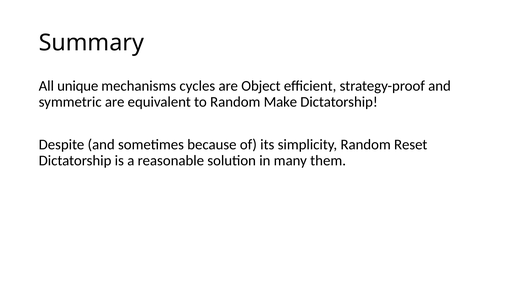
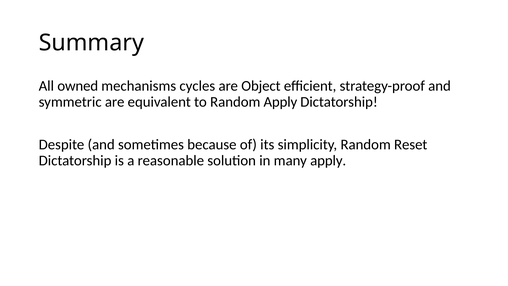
unique: unique -> owned
Random Make: Make -> Apply
many them: them -> apply
